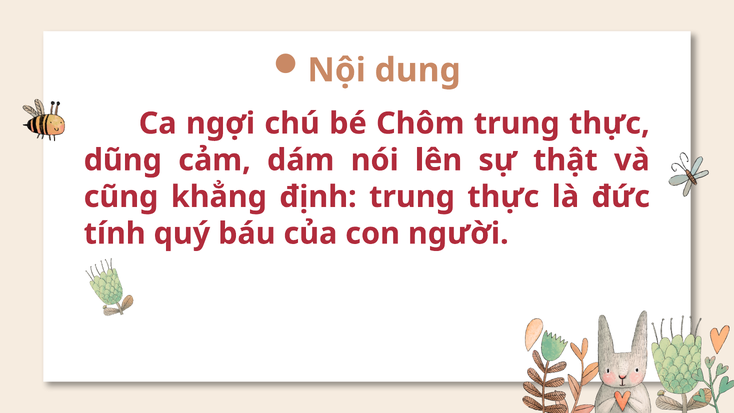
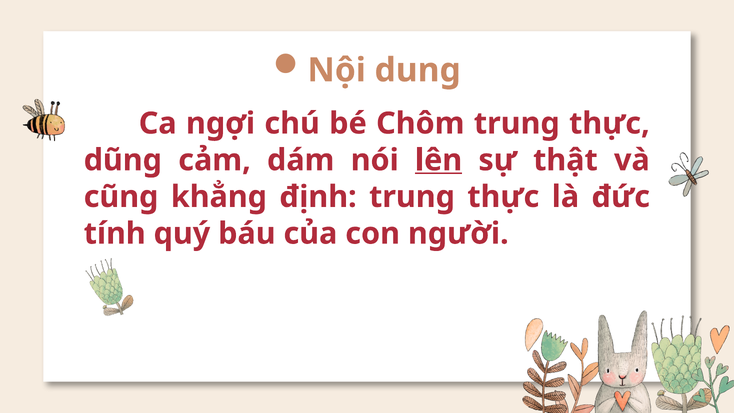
lên underline: none -> present
